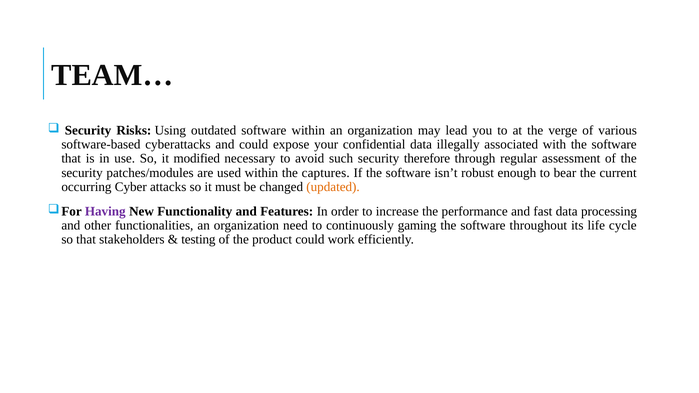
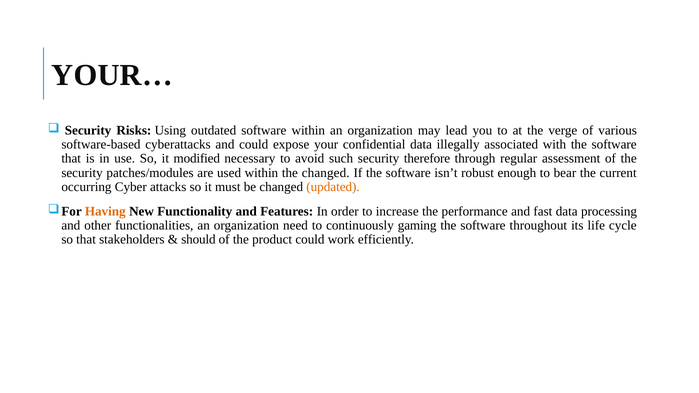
TEAM…: TEAM… -> YOUR…
the captures: captures -> changed
Having colour: purple -> orange
testing: testing -> should
